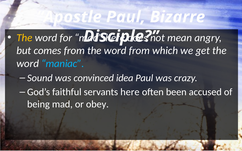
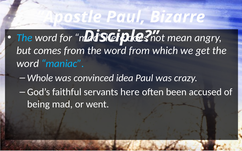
The at (24, 38) colour: yellow -> light blue
Sound: Sound -> Whole
obey: obey -> went
